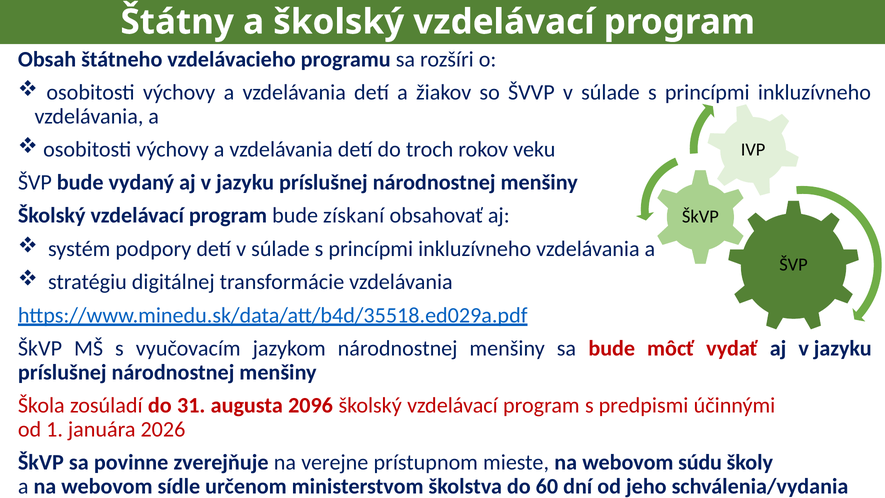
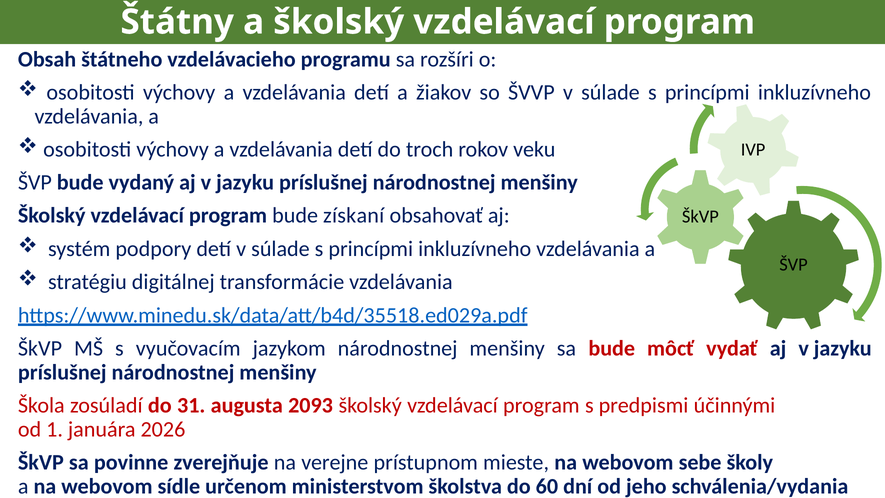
2096: 2096 -> 2093
súdu: súdu -> sebe
